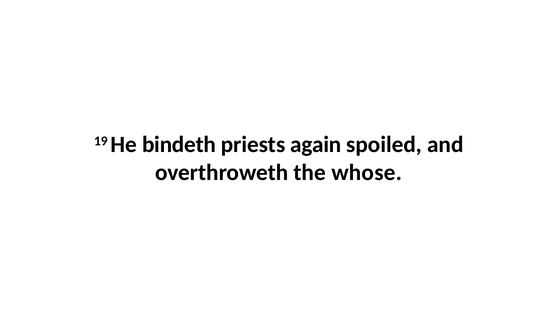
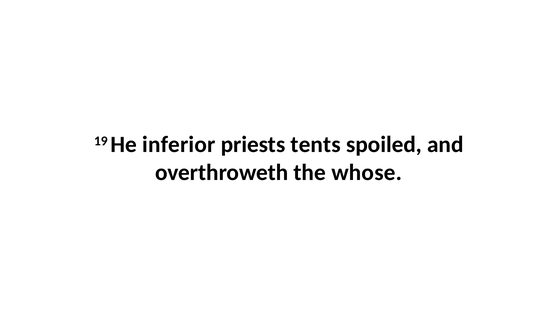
bindeth: bindeth -> inferior
again: again -> tents
